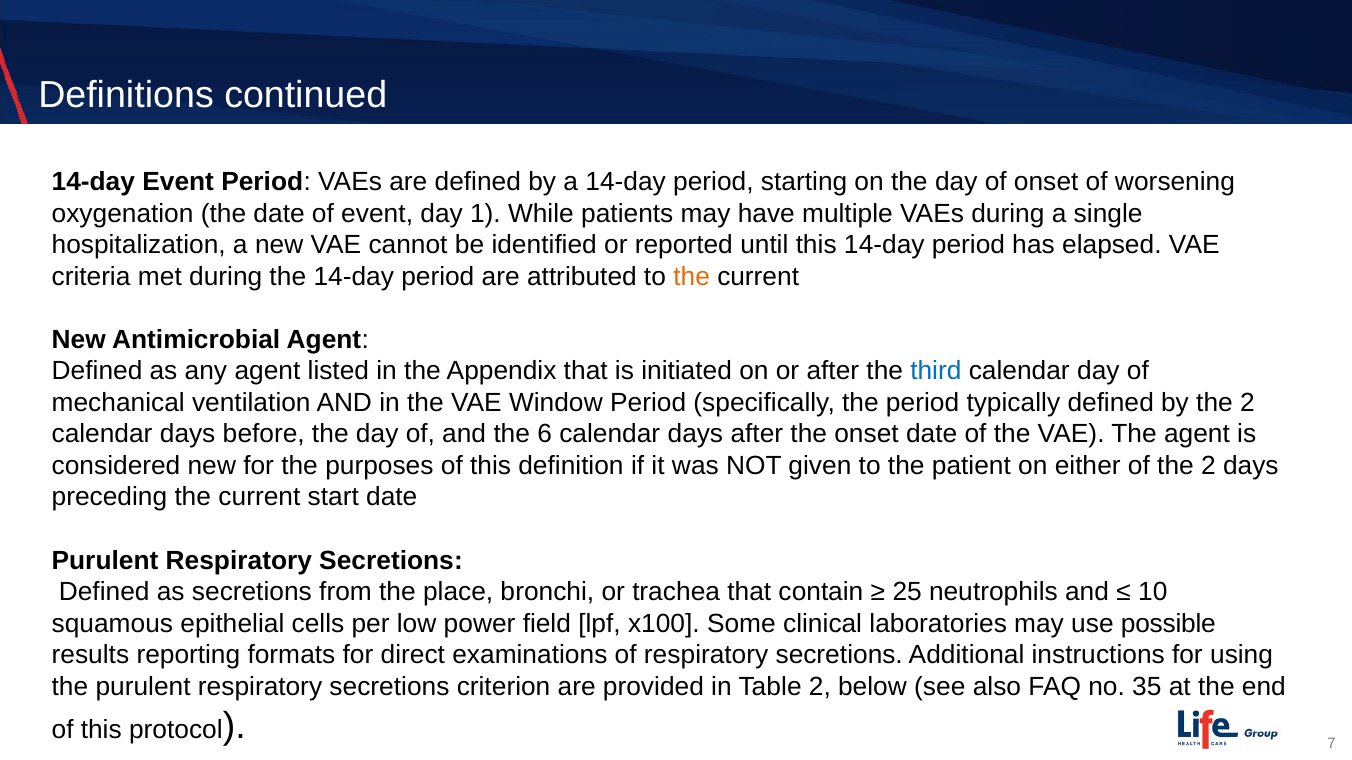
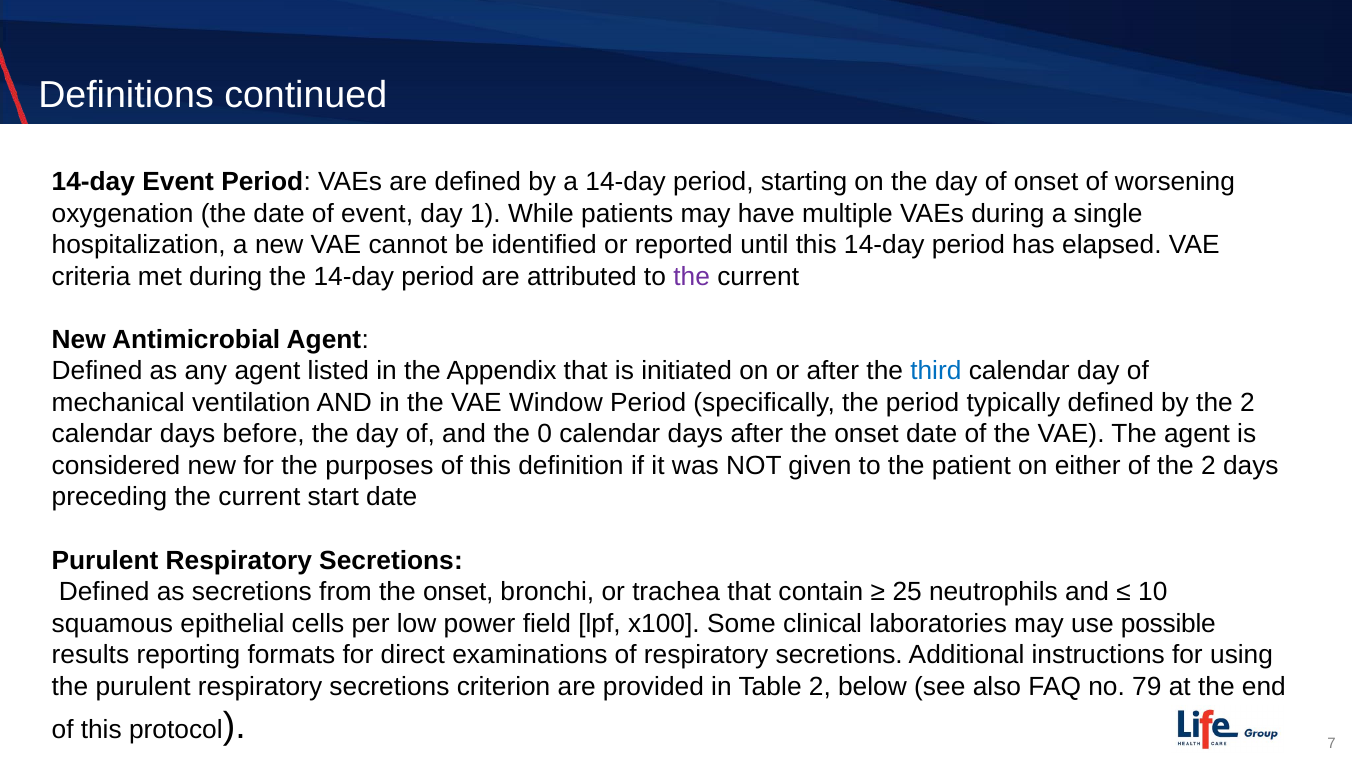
the at (692, 277) colour: orange -> purple
6: 6 -> 0
from the place: place -> onset
35: 35 -> 79
